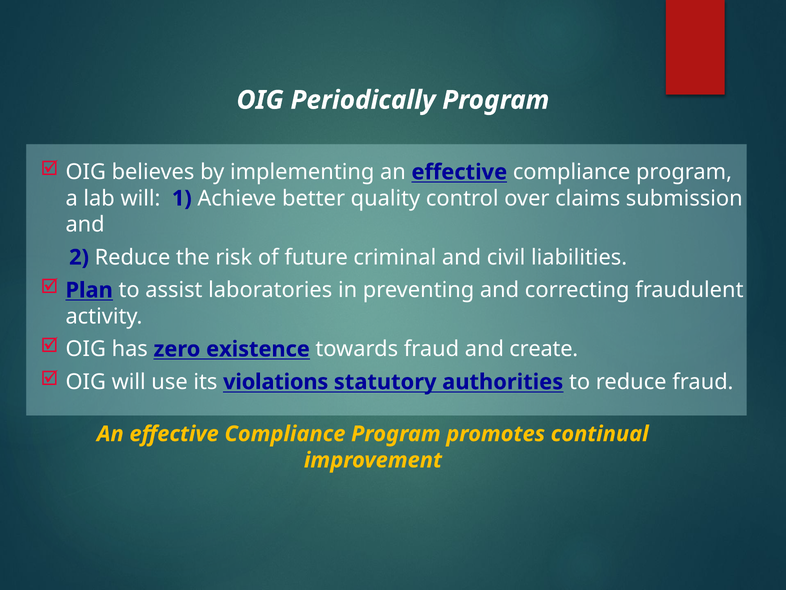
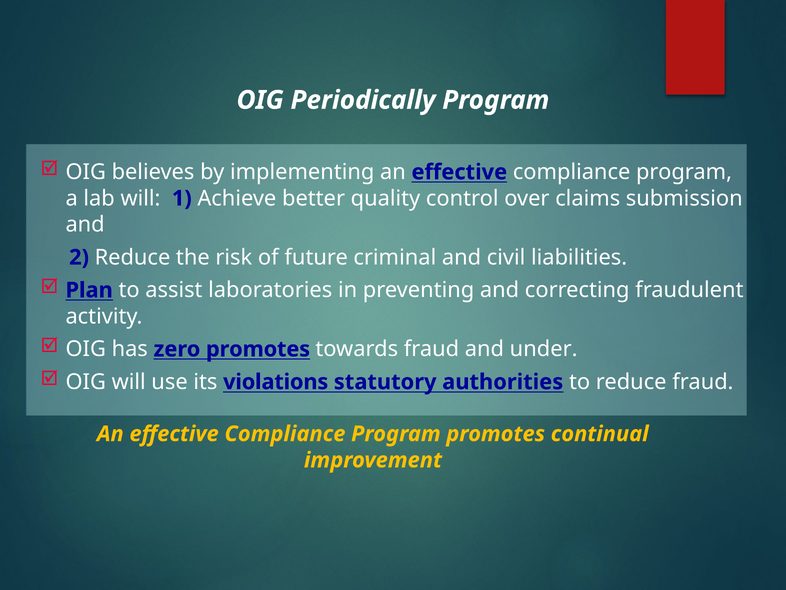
zero existence: existence -> promotes
create: create -> under
